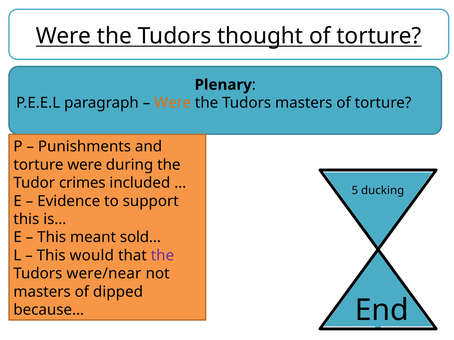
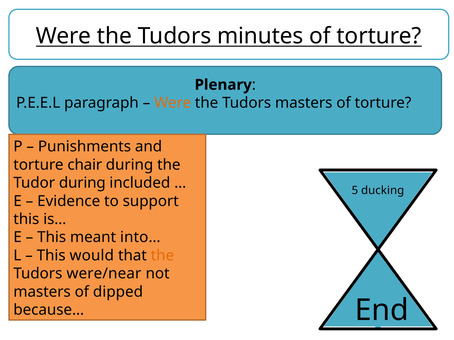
thought: thought -> minutes
torture were: were -> chair
Tudor crimes: crimes -> during
sold…: sold… -> into…
the at (162, 256) colour: purple -> orange
